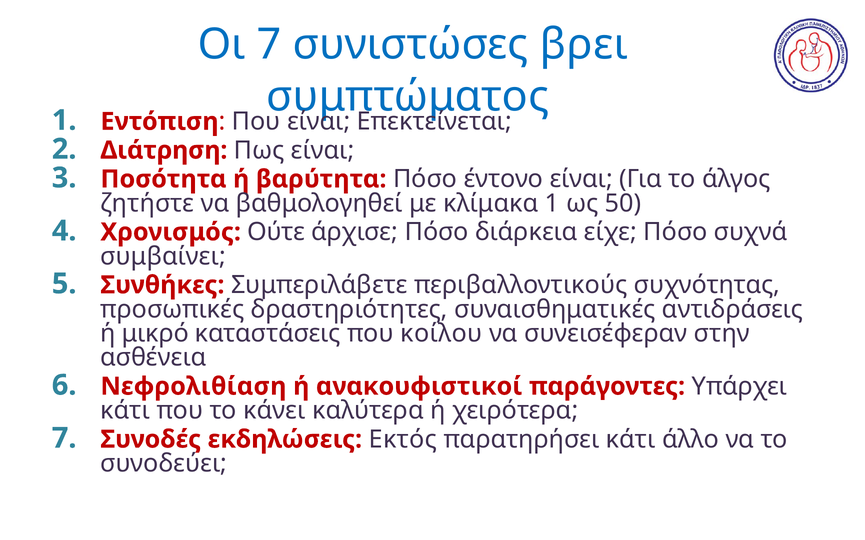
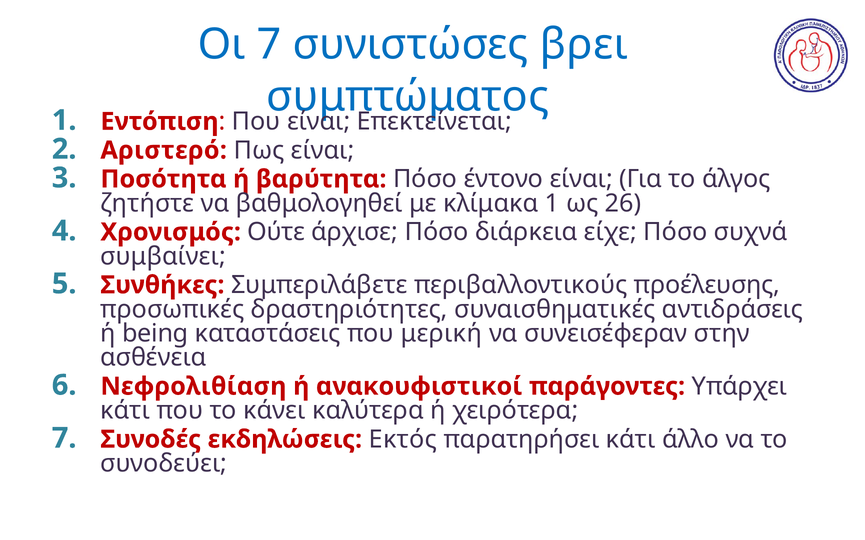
Διάτρηση: Διάτρηση -> Αριστερό
50: 50 -> 26
συχνότητας: συχνότητας -> προέλευσης
μικρό: μικρό -> being
κοίλου: κοίλου -> μερική
